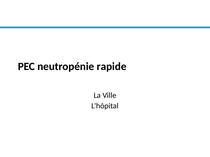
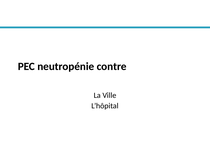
rapide: rapide -> contre
